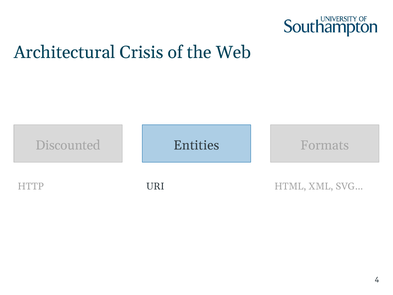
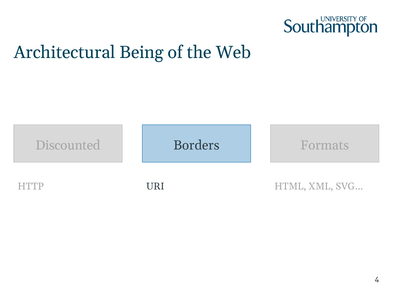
Crisis: Crisis -> Being
Entities: Entities -> Borders
